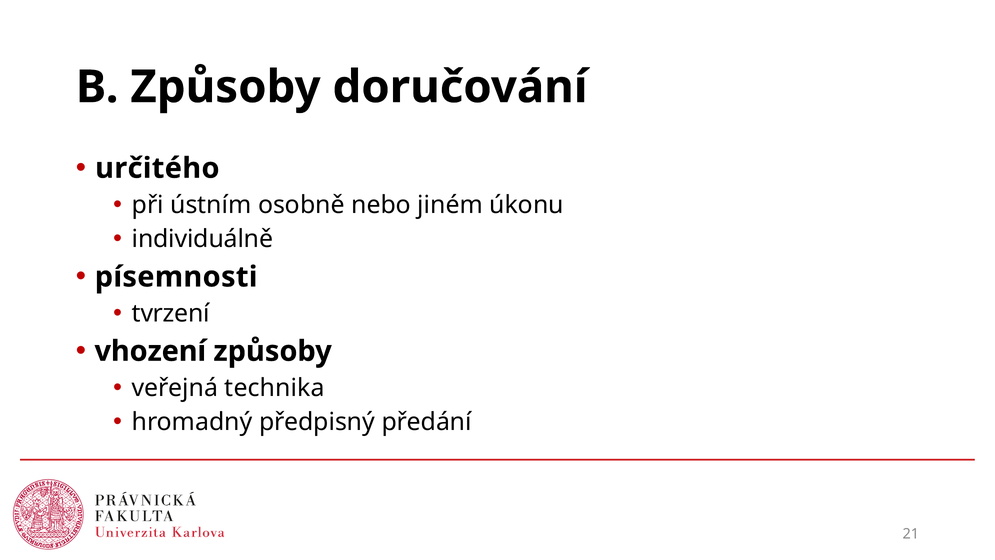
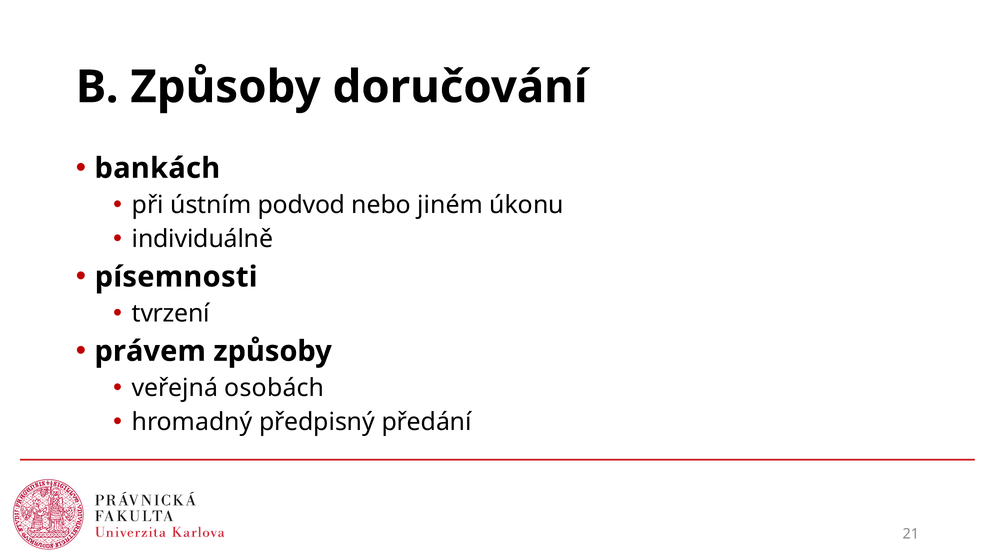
určitého: určitého -> bankách
osobně: osobně -> podvod
vhození: vhození -> právem
technika: technika -> osobách
